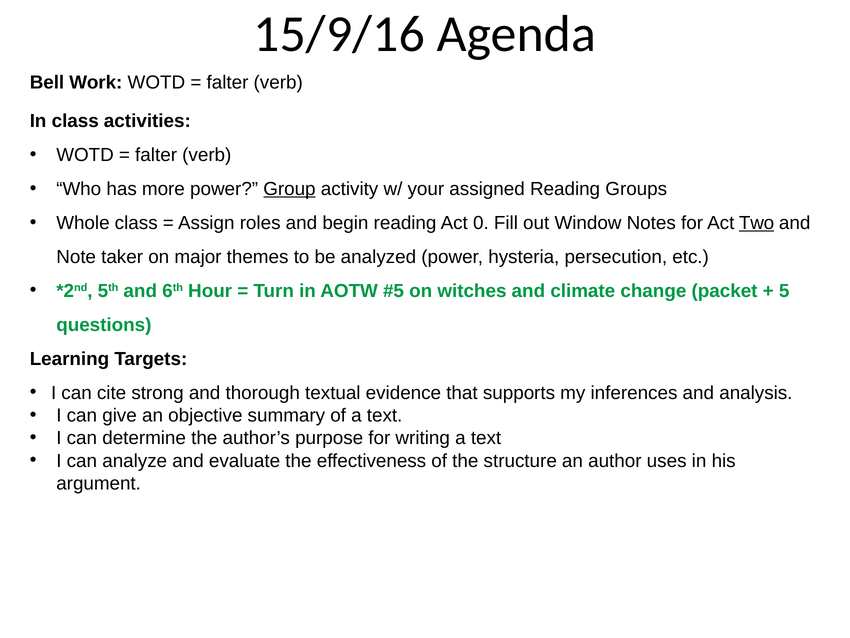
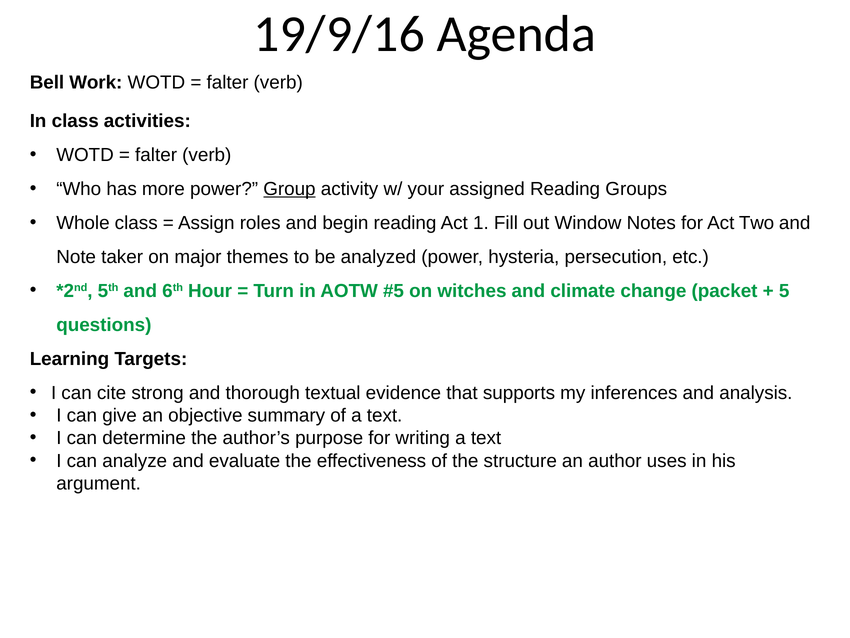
15/9/16: 15/9/16 -> 19/9/16
0: 0 -> 1
Two underline: present -> none
